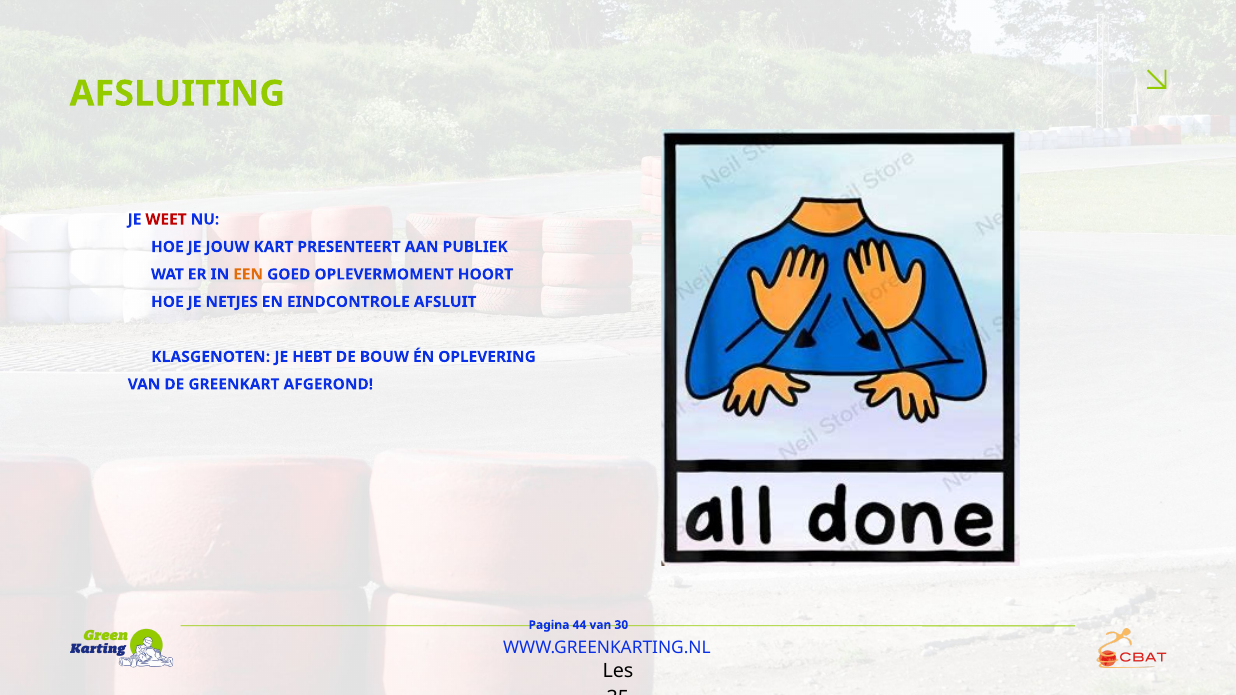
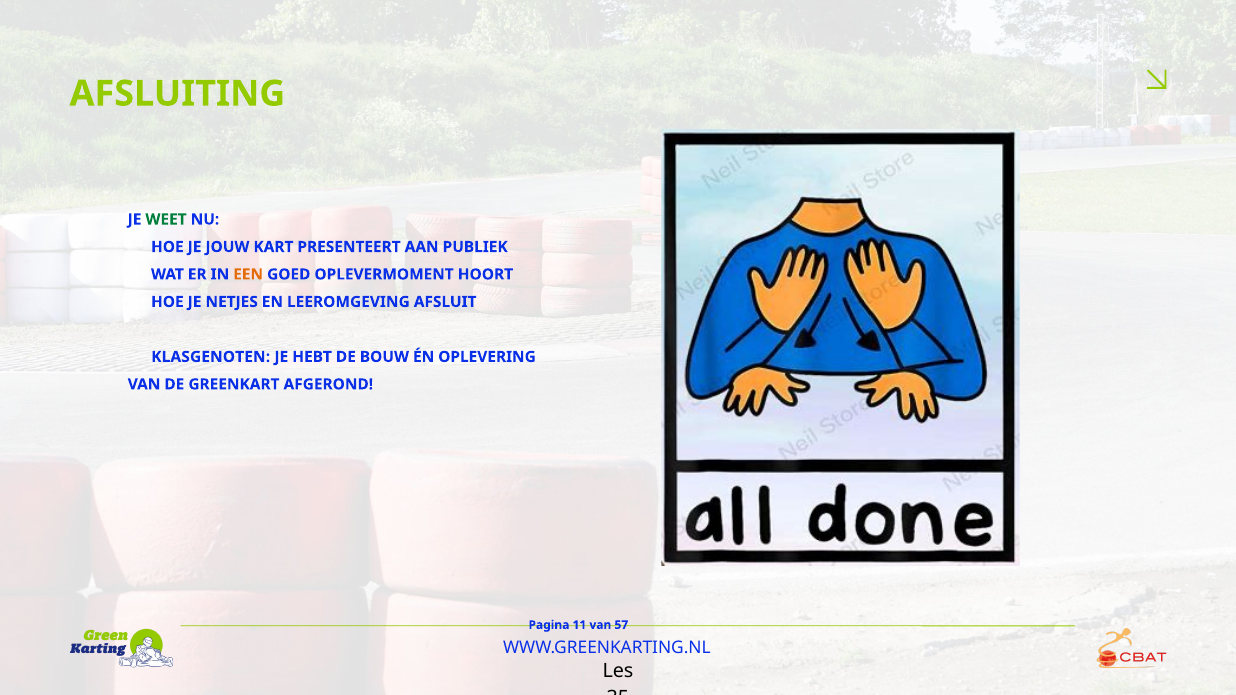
WEET colour: red -> green
EINDCONTROLE: EINDCONTROLE -> LEEROMGEVING
44: 44 -> 11
30: 30 -> 57
